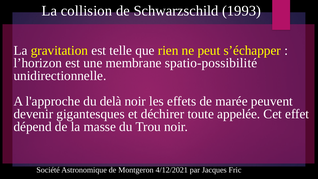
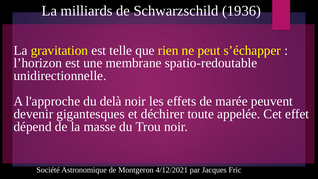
collision: collision -> milliards
1993: 1993 -> 1936
spatio-possibilité: spatio-possibilité -> spatio-redoutable
